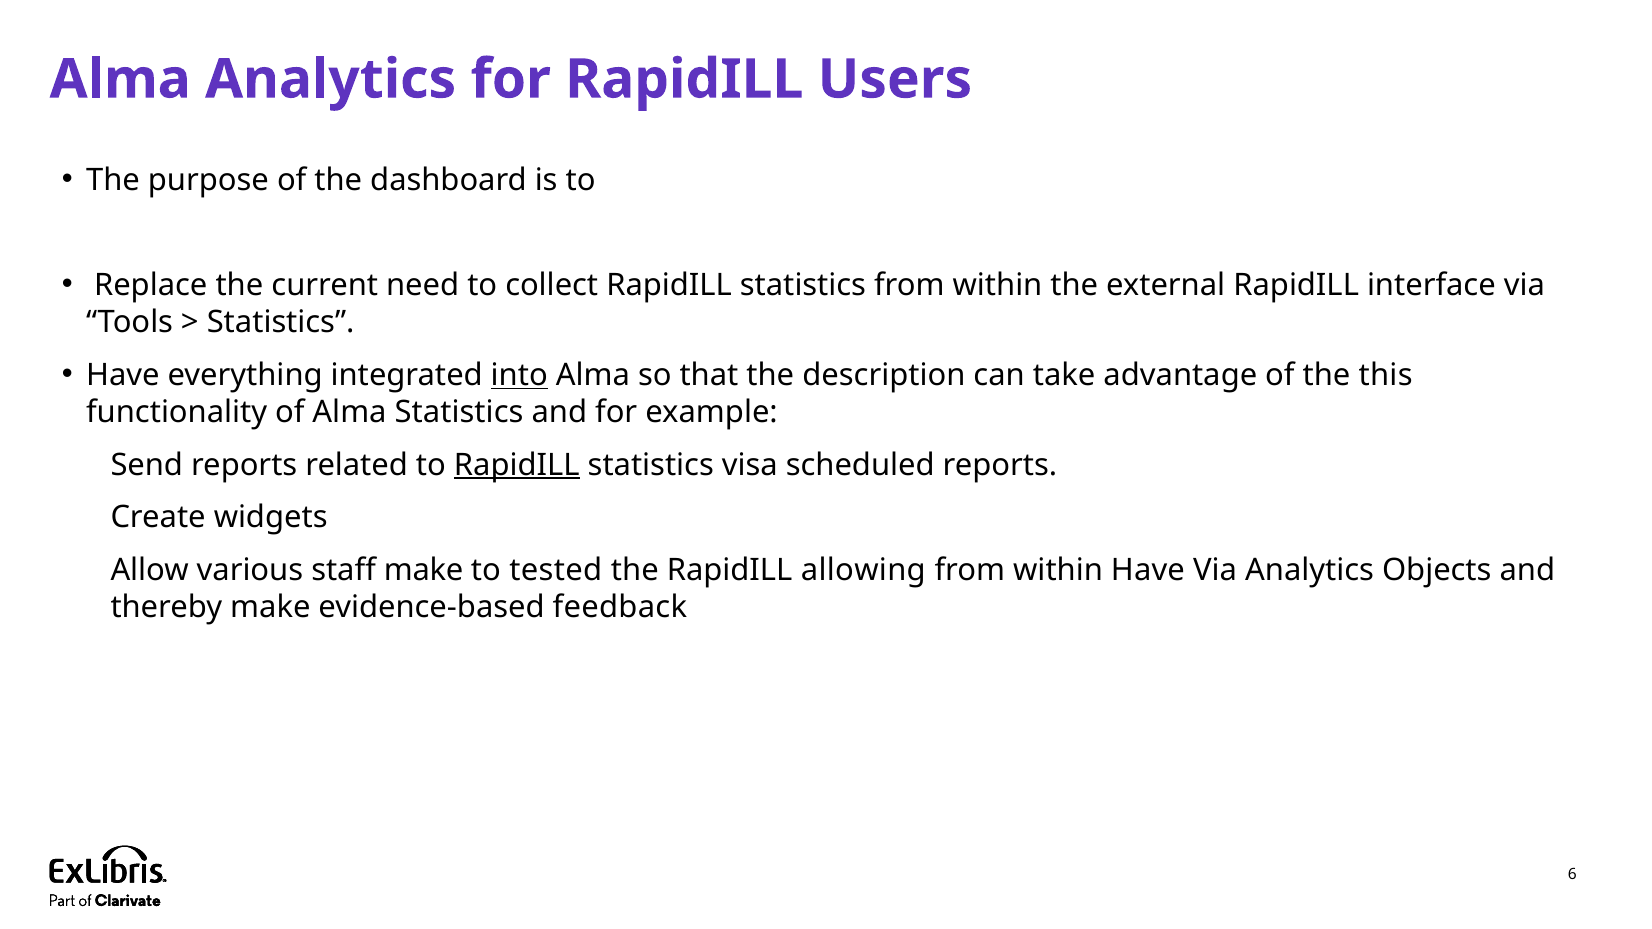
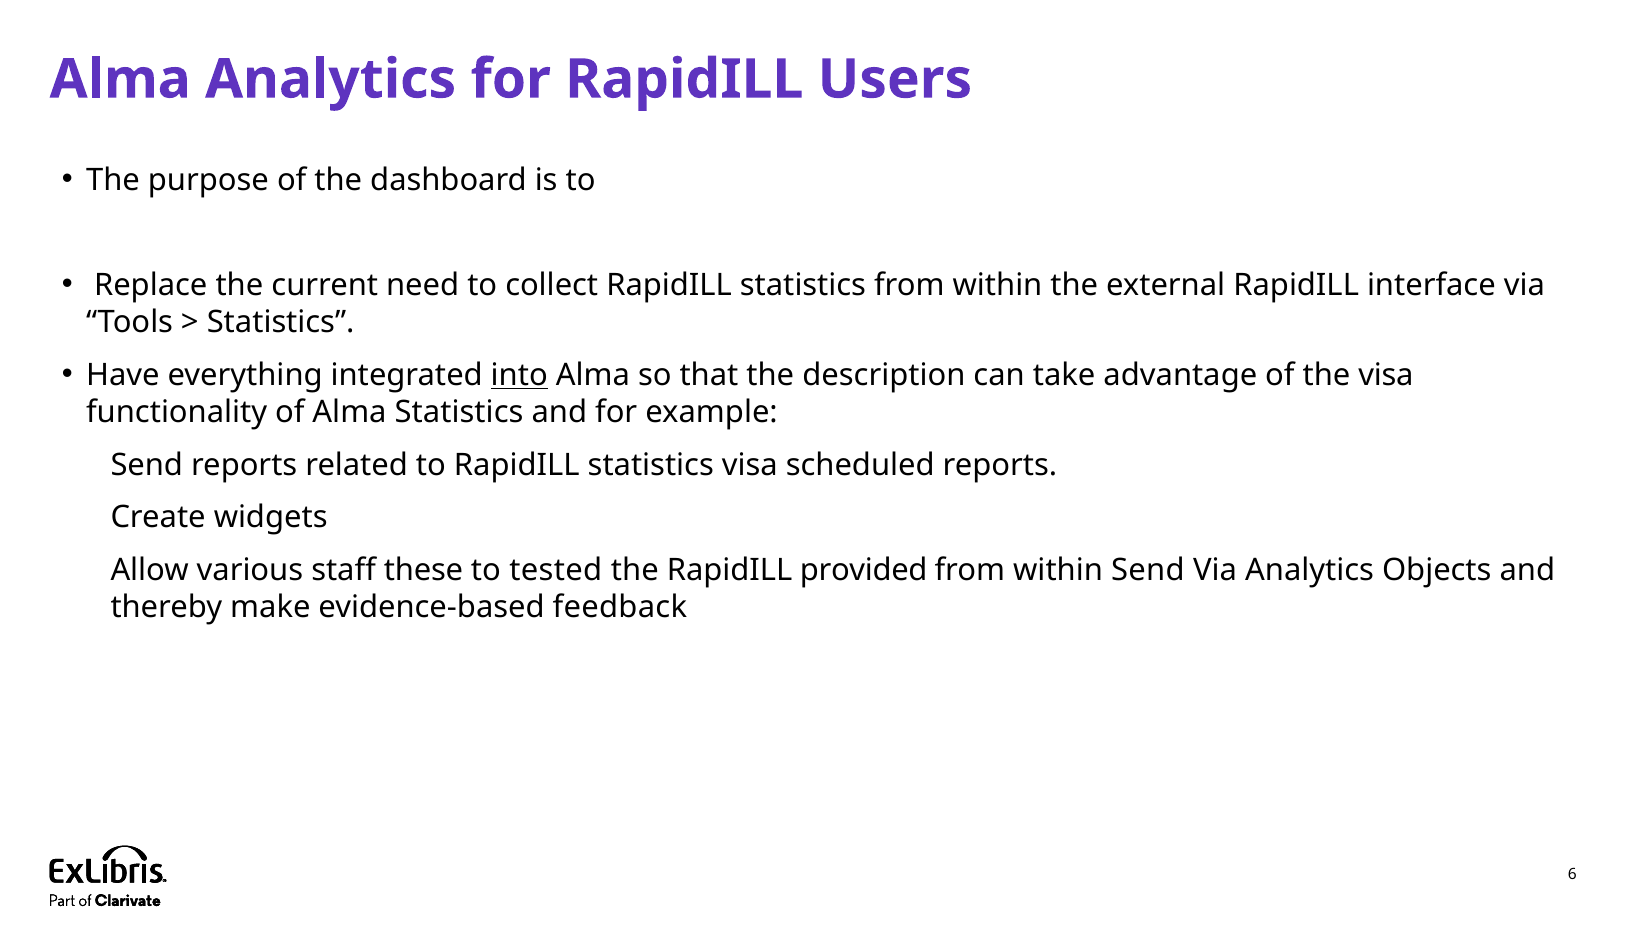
the this: this -> visa
RapidILL at (517, 465) underline: present -> none
staff make: make -> these
allowing: allowing -> provided
within Have: Have -> Send
